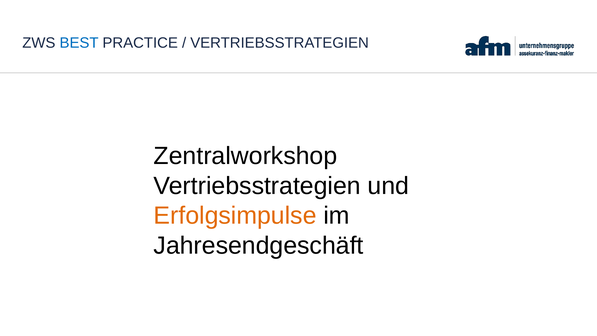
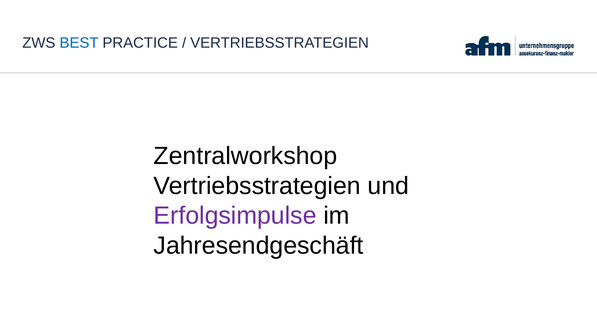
Erfolgsimpulse colour: orange -> purple
